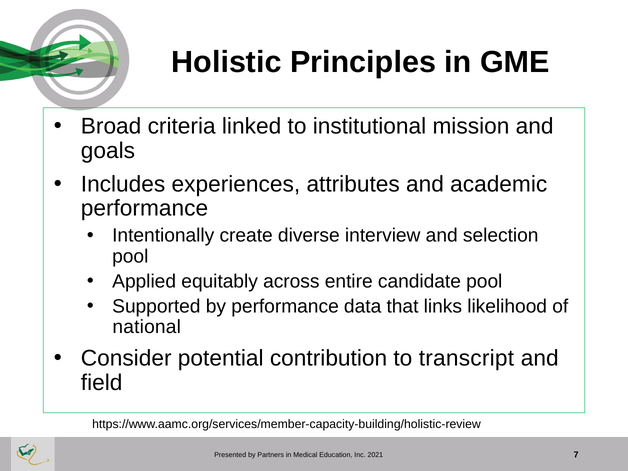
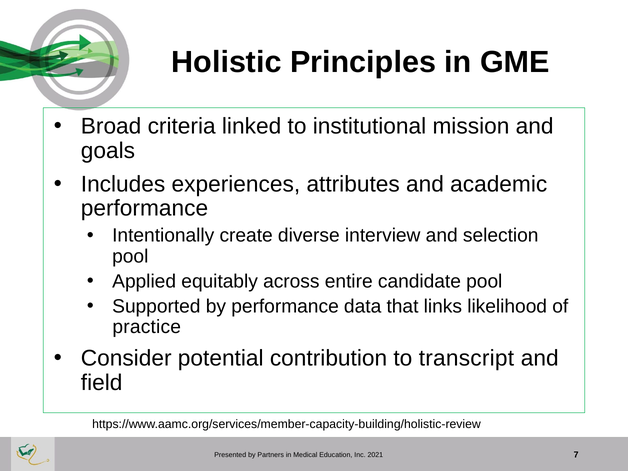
national: national -> practice
